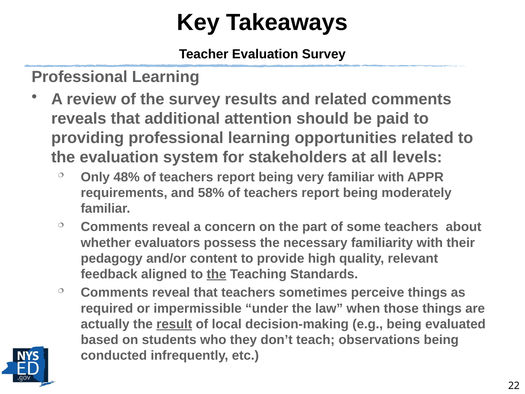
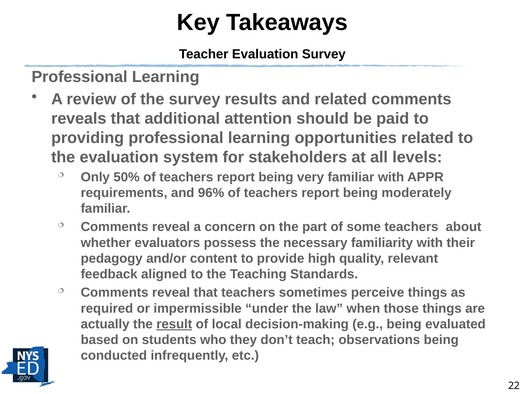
48%: 48% -> 50%
58%: 58% -> 96%
the at (217, 274) underline: present -> none
